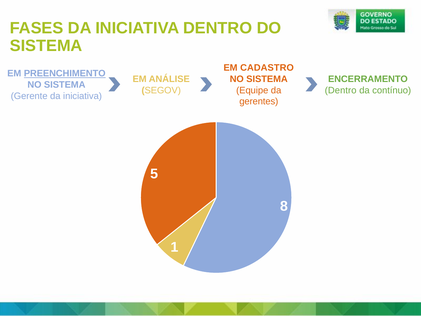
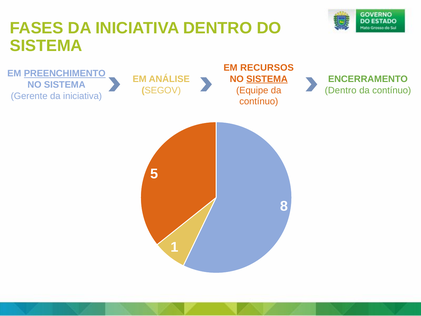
CADASTRO: CADASTRO -> RECURSOS
SISTEMA at (267, 79) underline: none -> present
gerentes at (259, 101): gerentes -> contínuo
